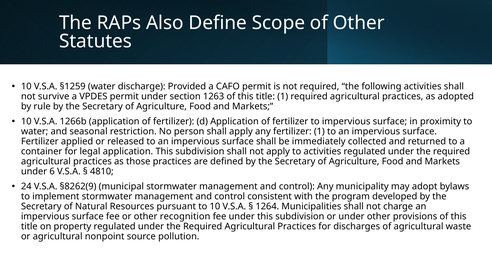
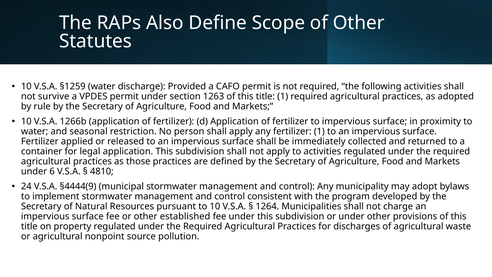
§8262(9: §8262(9 -> §4444(9
recognition: recognition -> established
